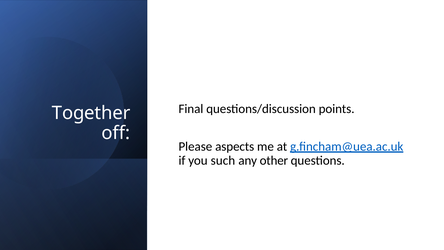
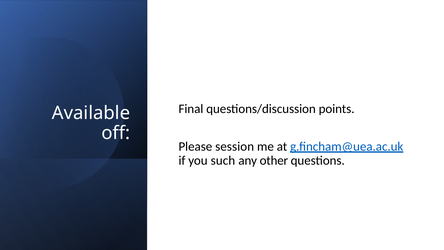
Together: Together -> Available
aspects: aspects -> session
